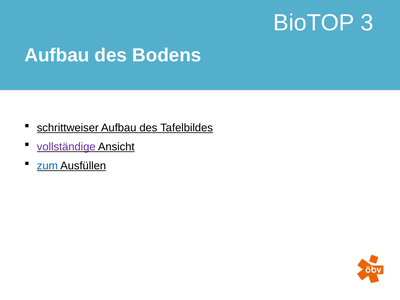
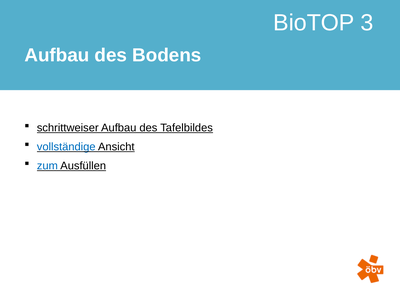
vollständige colour: purple -> blue
